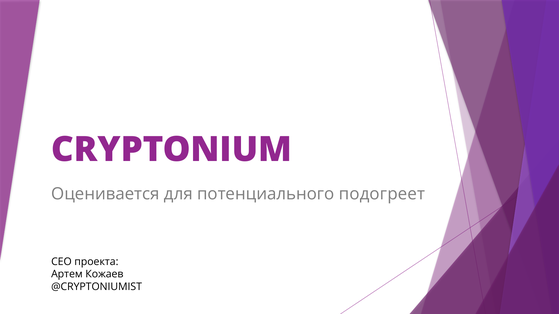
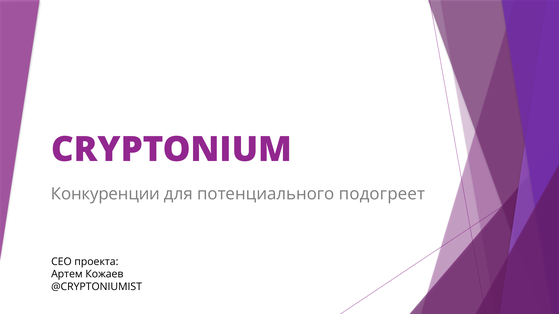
Оценивается: Оценивается -> Конкуренции
